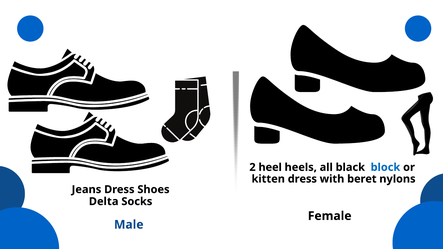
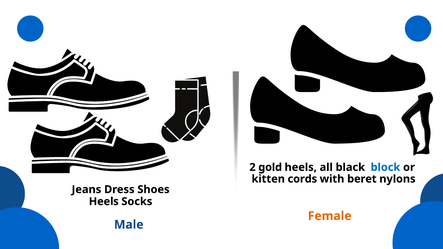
heel: heel -> gold
kitten dress: dress -> cords
Delta at (104, 202): Delta -> Heels
Female colour: black -> orange
